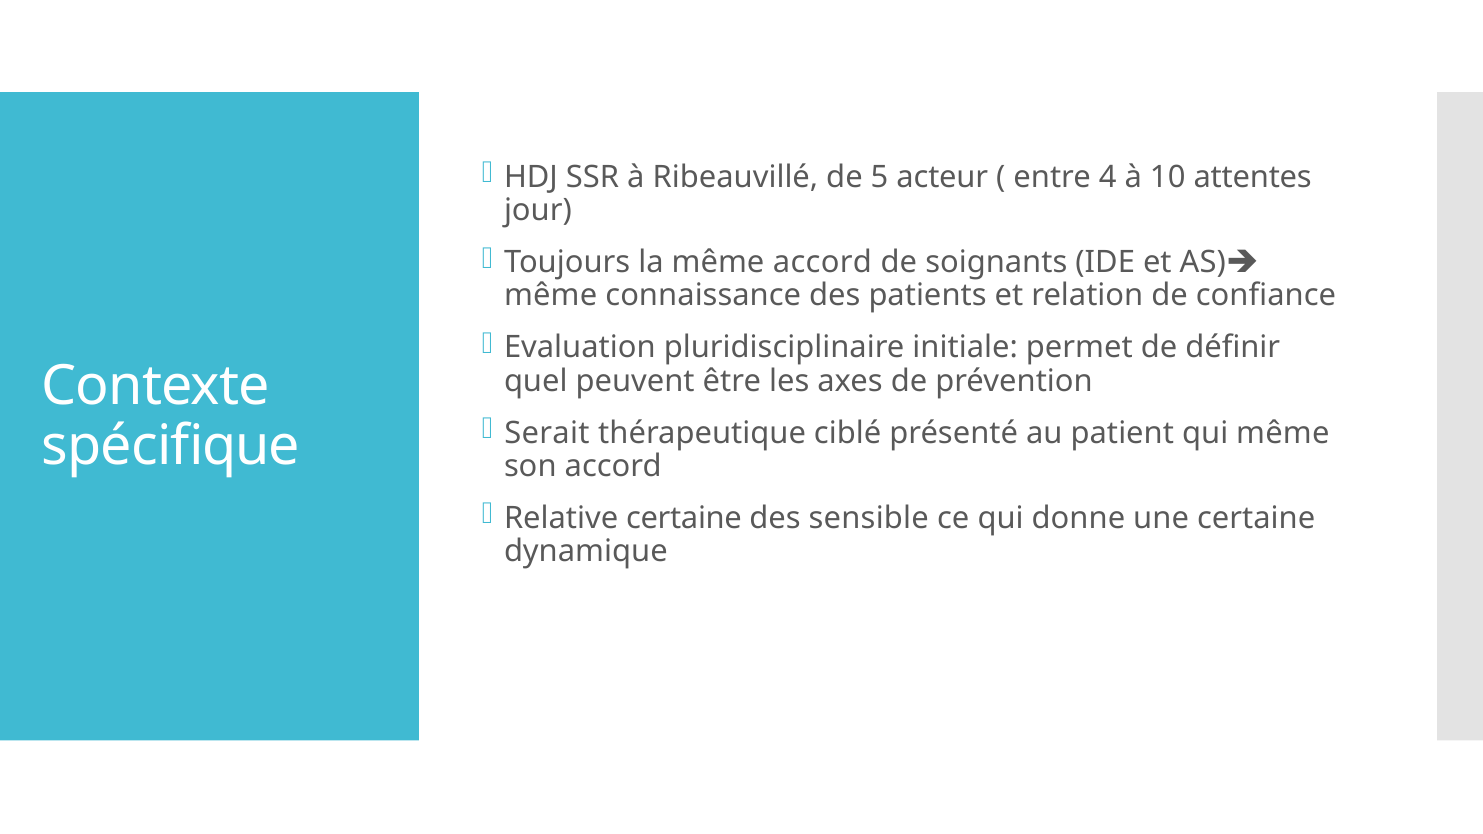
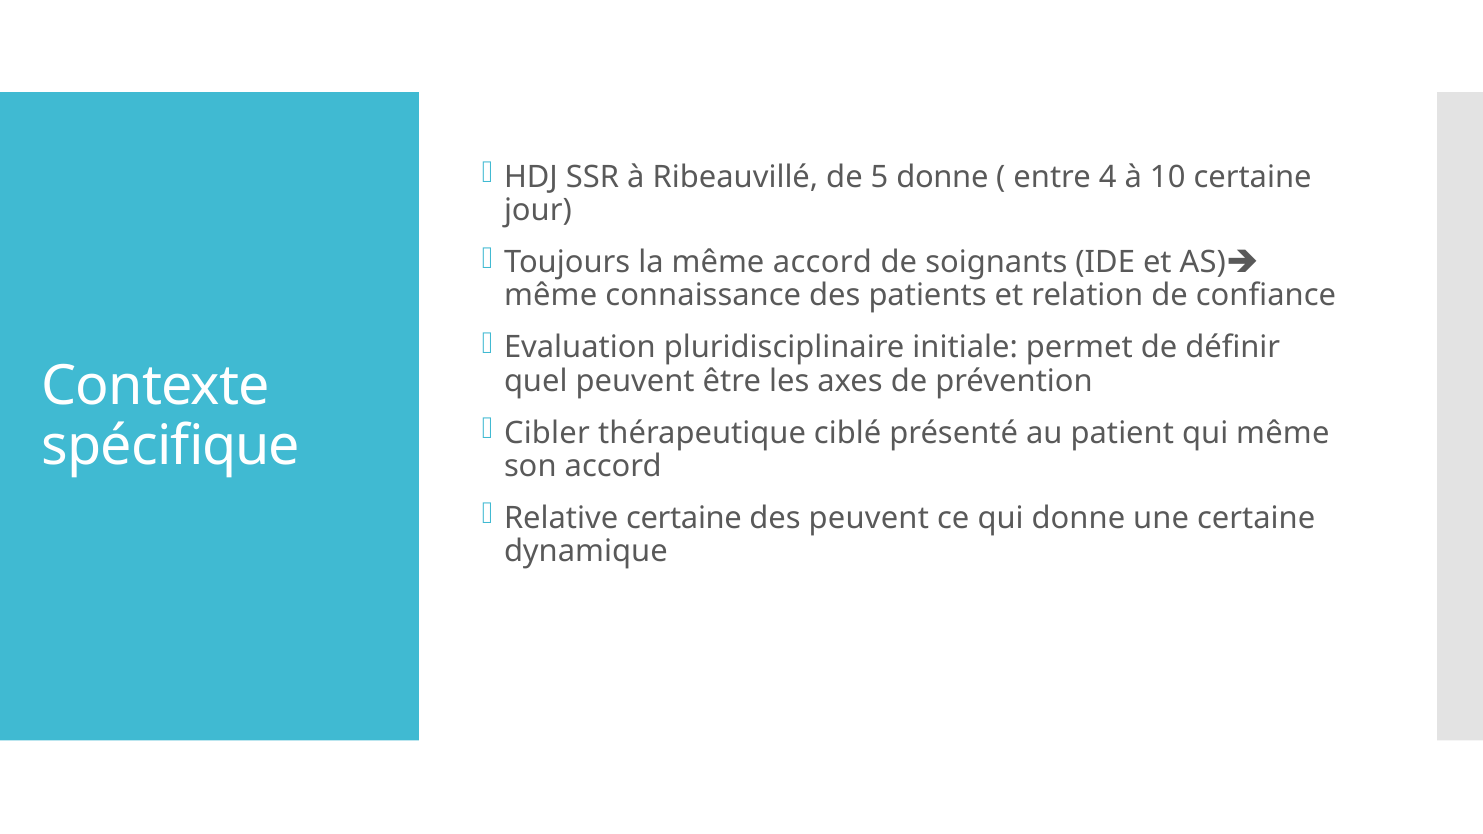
5 acteur: acteur -> donne
10 attentes: attentes -> certaine
Serait: Serait -> Cibler
des sensible: sensible -> peuvent
